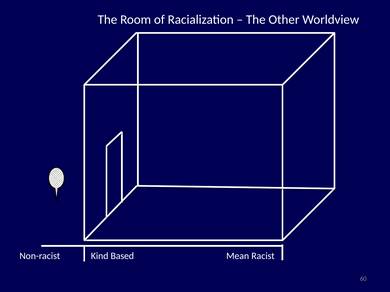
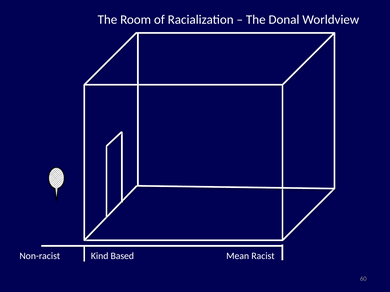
Other: Other -> Donal
